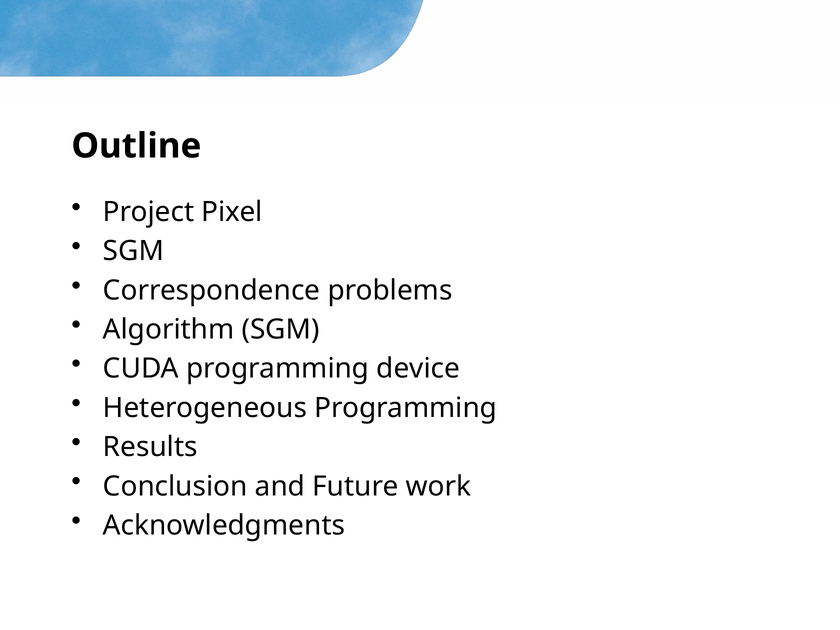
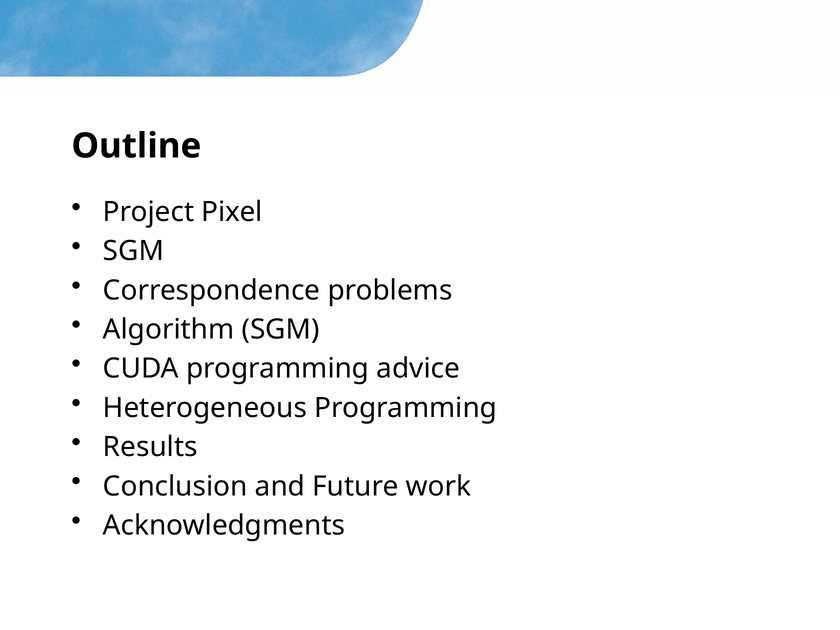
device: device -> advice
